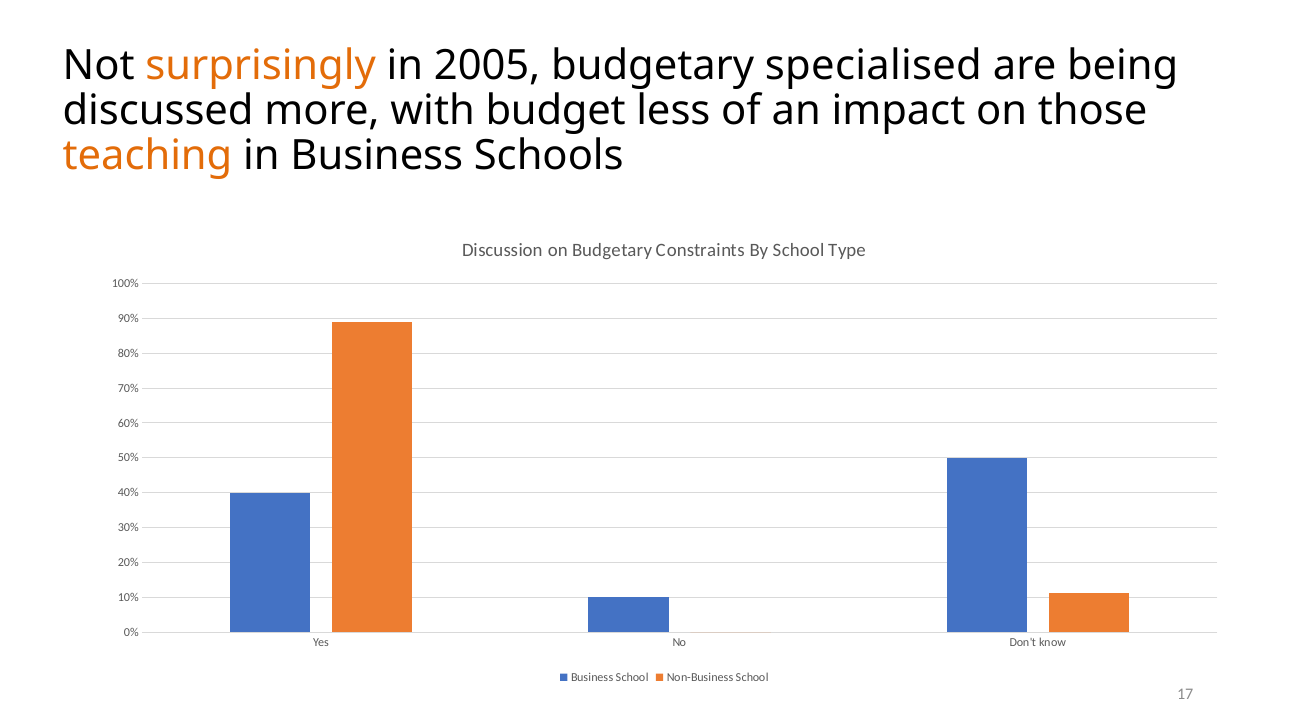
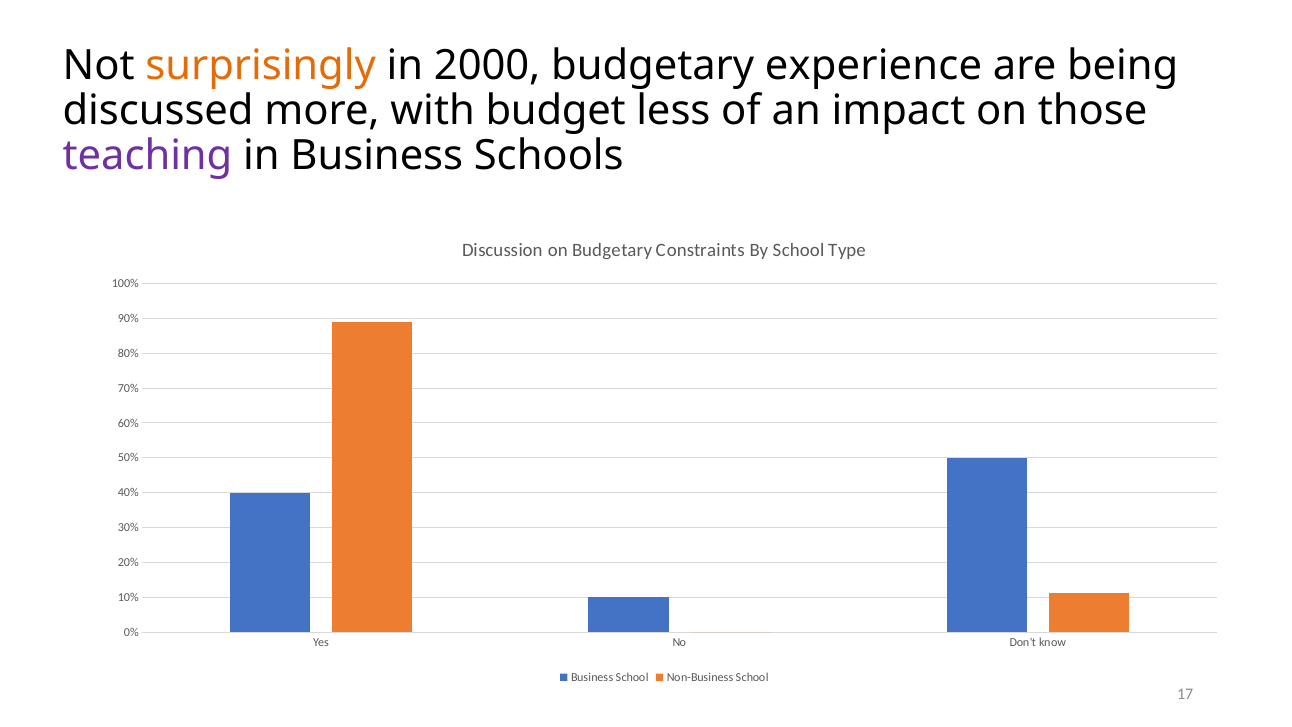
2005: 2005 -> 2000
specialised: specialised -> experience
teaching colour: orange -> purple
